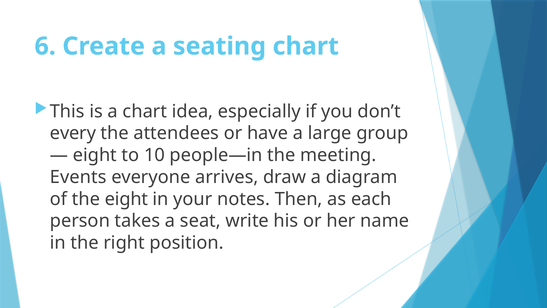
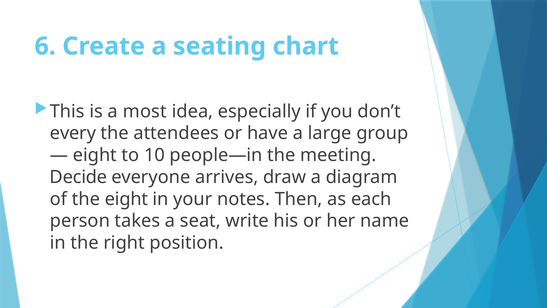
a chart: chart -> most
Events: Events -> Decide
